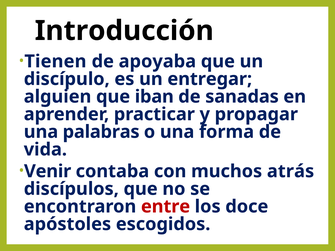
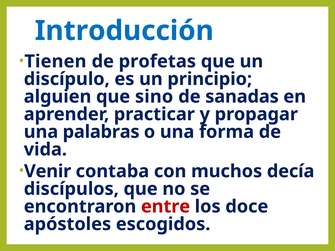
Introducción colour: black -> blue
apoyaba: apoyaba -> profetas
entregar: entregar -> principio
iban: iban -> sino
atrás: atrás -> decía
